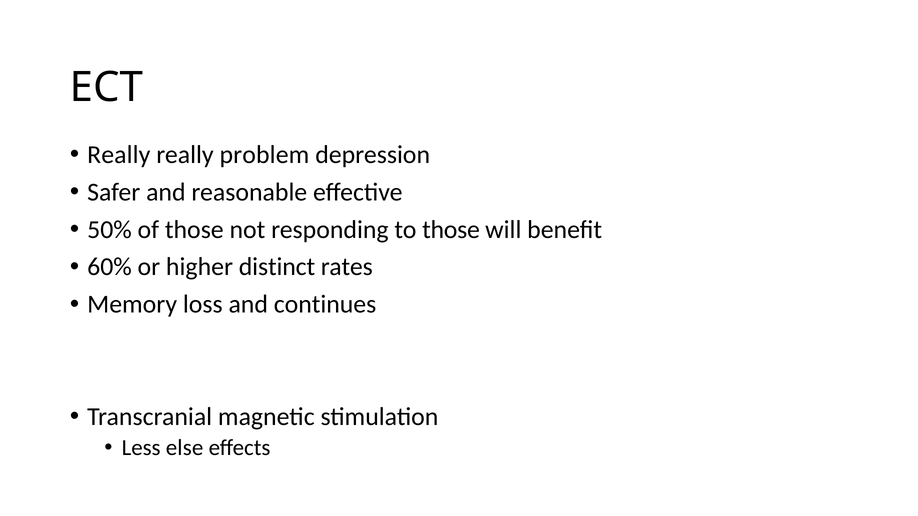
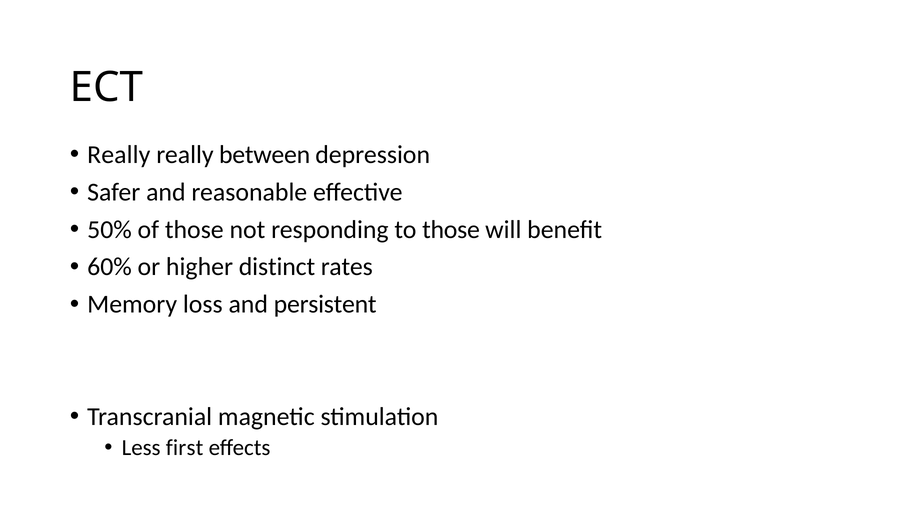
problem: problem -> between
continues: continues -> persistent
else: else -> first
